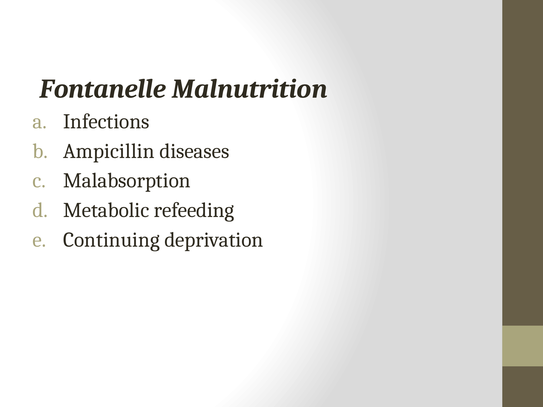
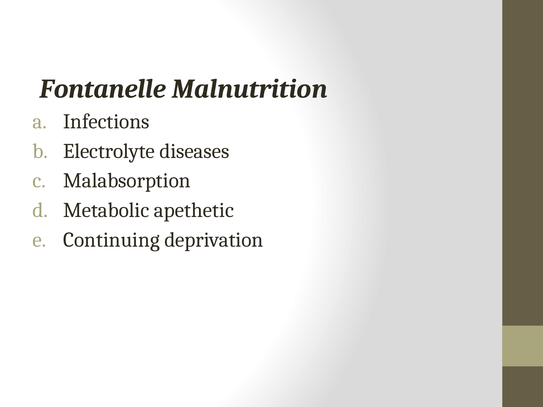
Ampicillin: Ampicillin -> Electrolyte
refeeding: refeeding -> apethetic
